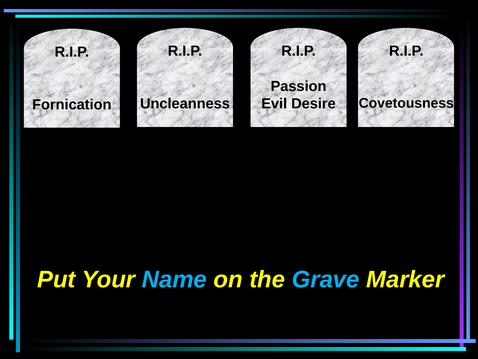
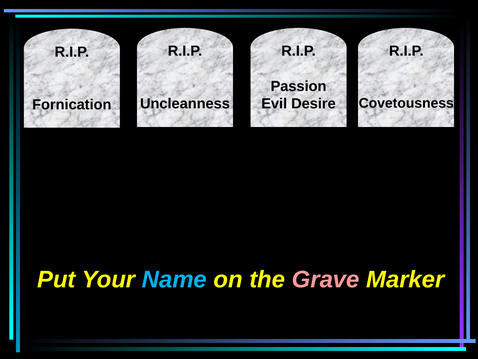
Grave colour: light blue -> pink
